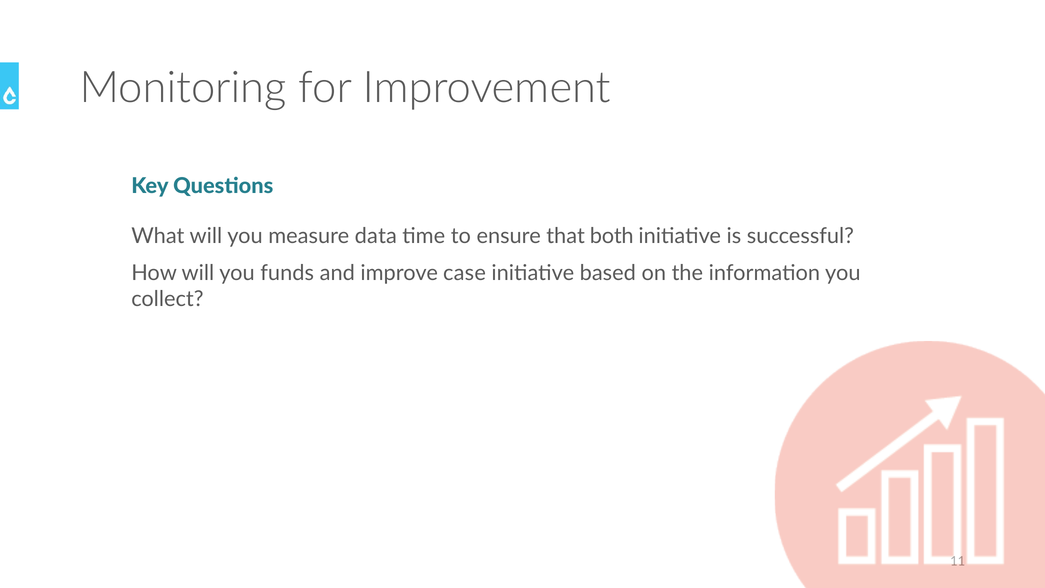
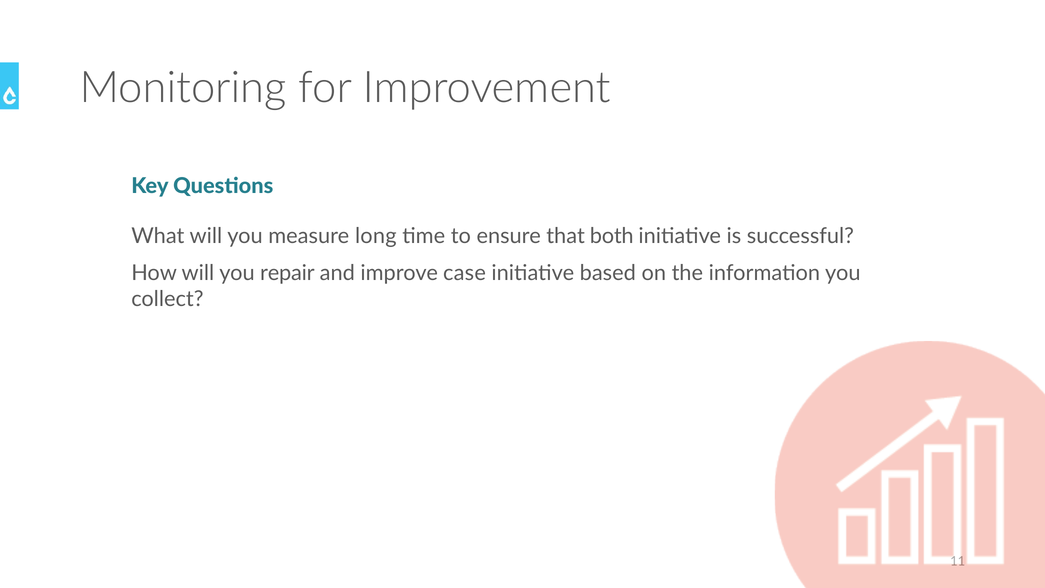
data: data -> long
funds: funds -> repair
